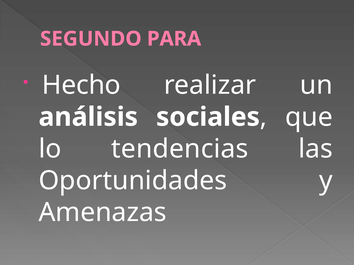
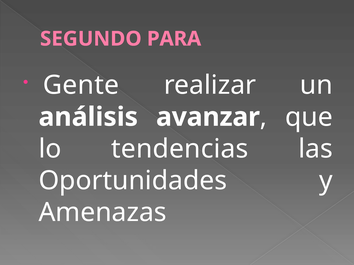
Hecho: Hecho -> Gente
sociales: sociales -> avanzar
